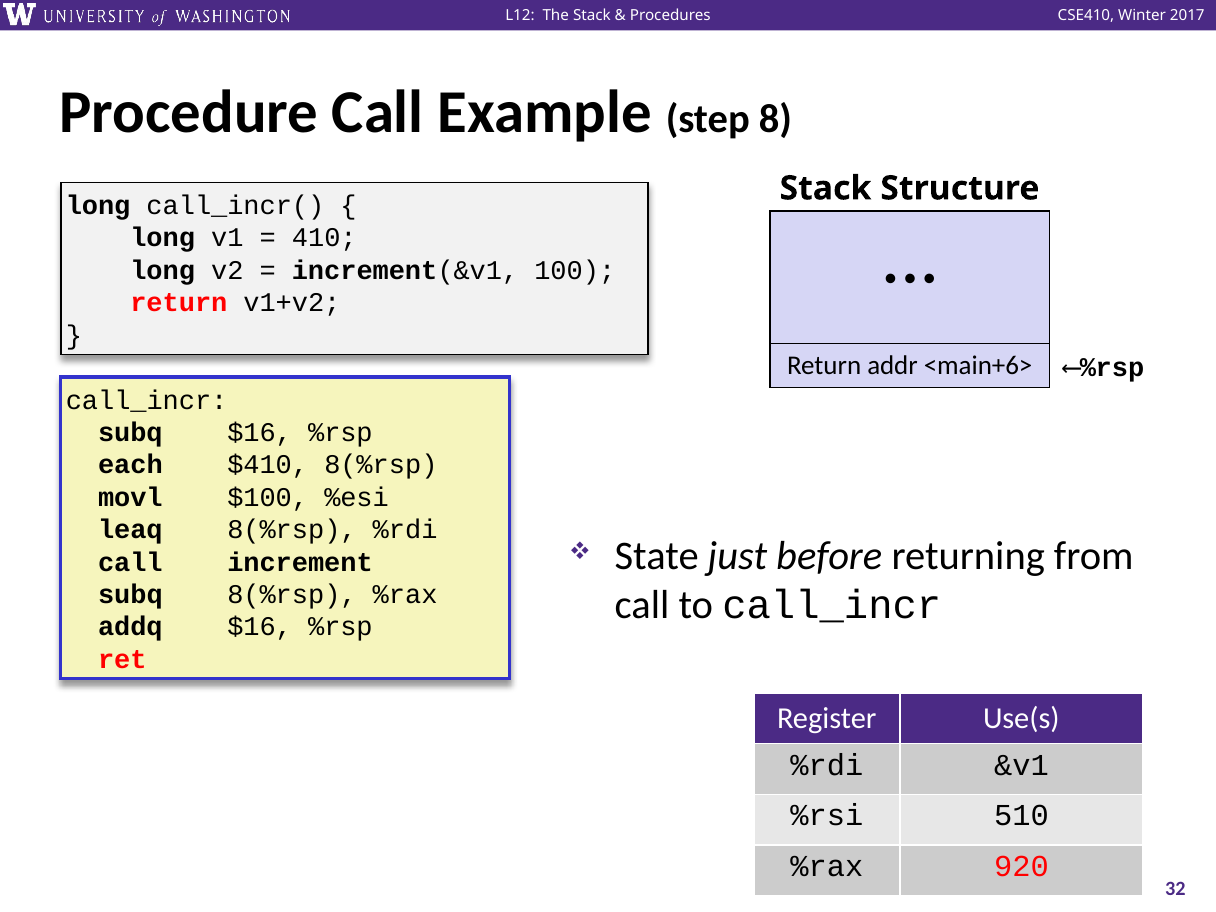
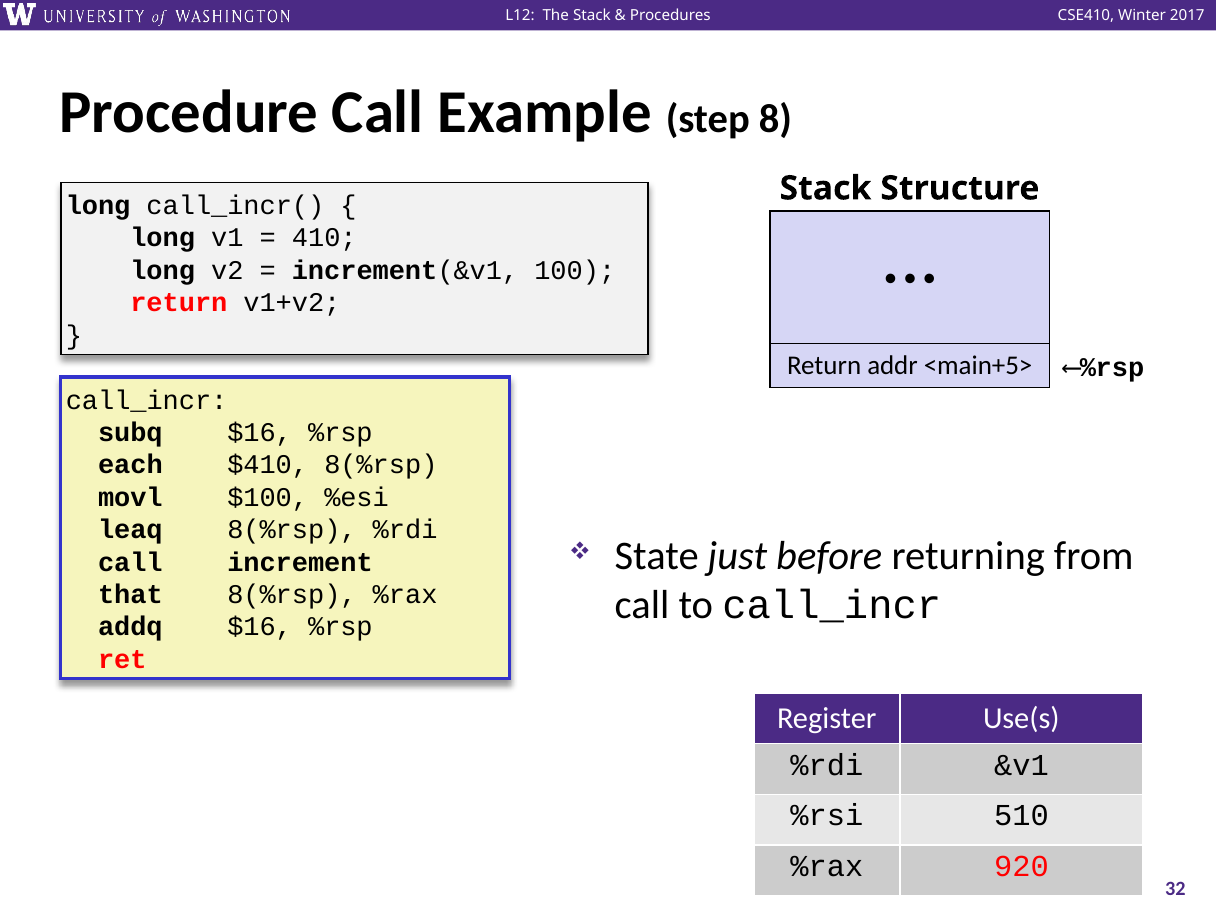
<main+6>: <main+6> -> <main+5>
subq at (130, 595): subq -> that
